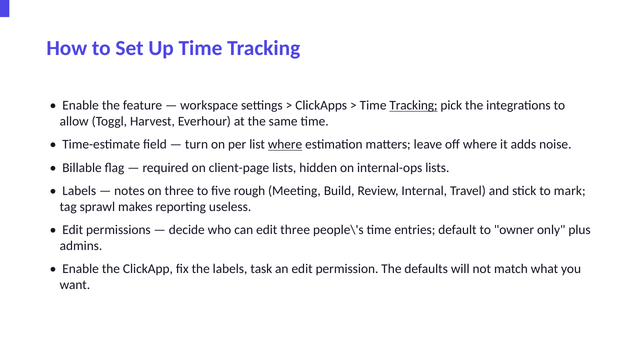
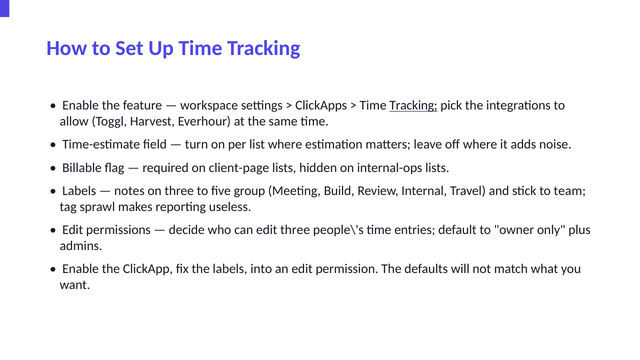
where at (285, 145) underline: present -> none
rough: rough -> group
mark: mark -> team
task: task -> into
